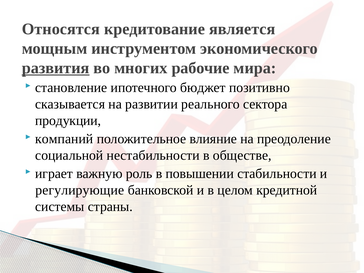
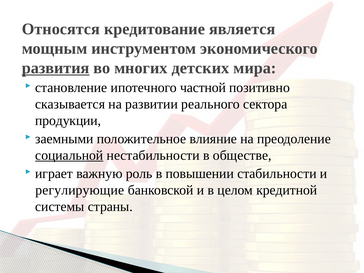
рабочие: рабочие -> детских
бюджет: бюджет -> частной
компаний: компаний -> заемными
социальной underline: none -> present
